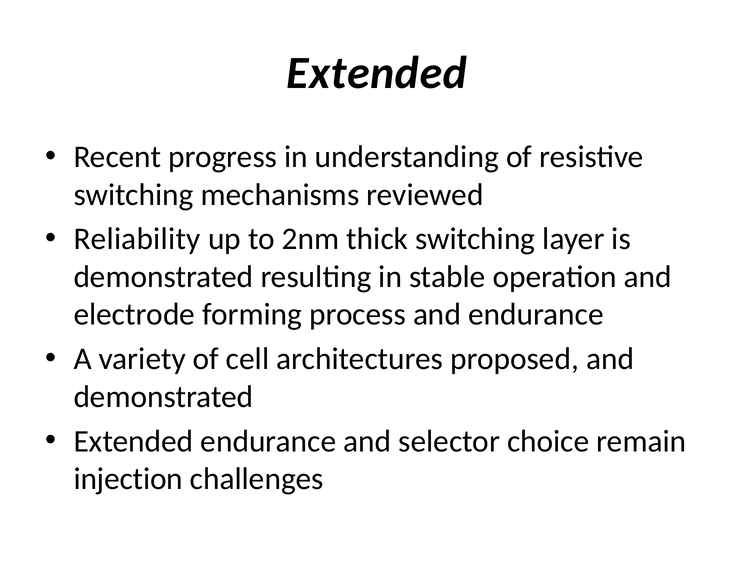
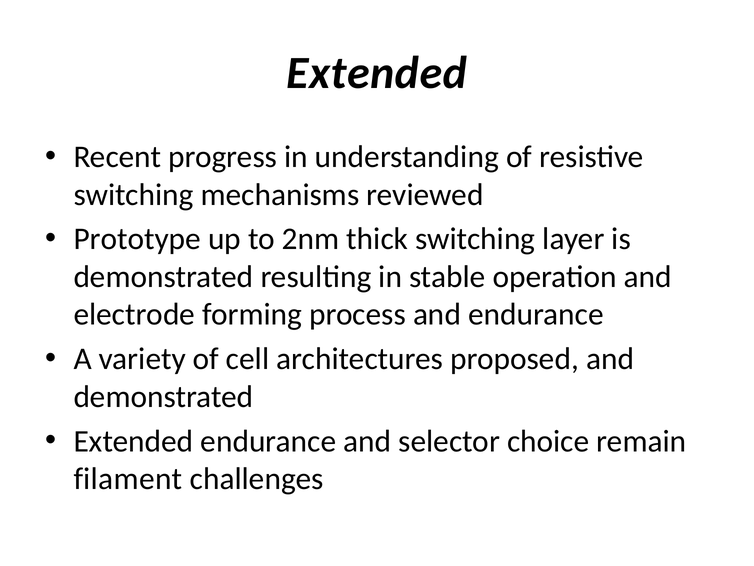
Reliability: Reliability -> Prototype
injection: injection -> filament
